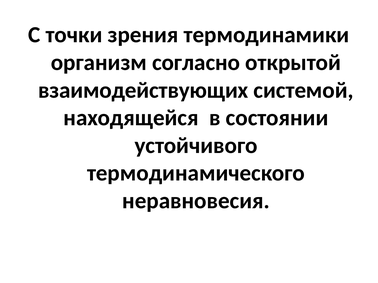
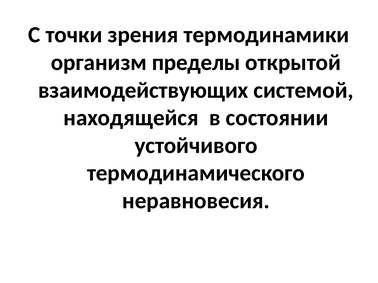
согласно: согласно -> пределы
